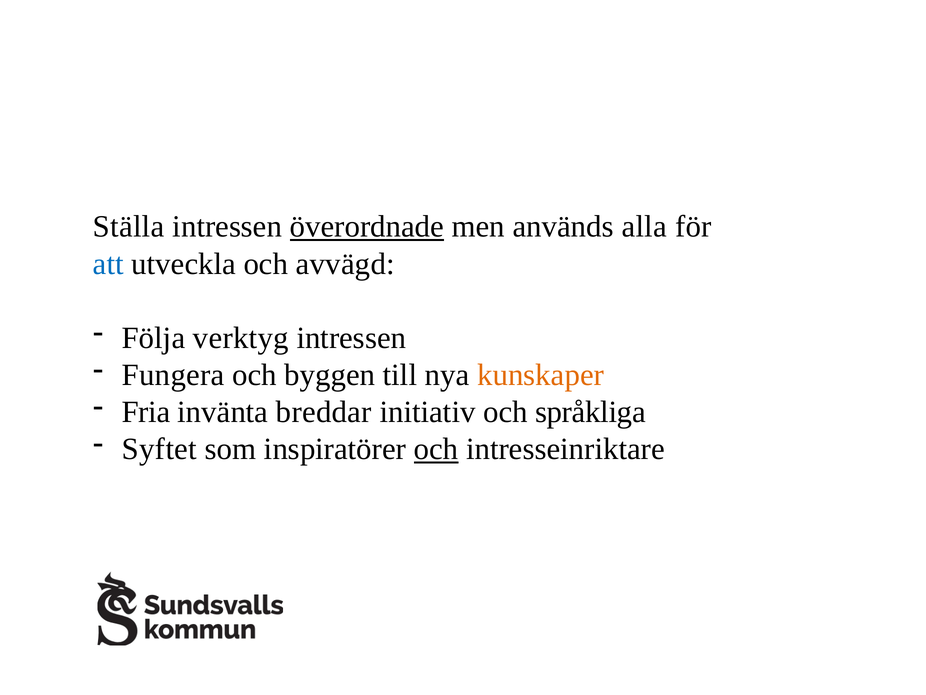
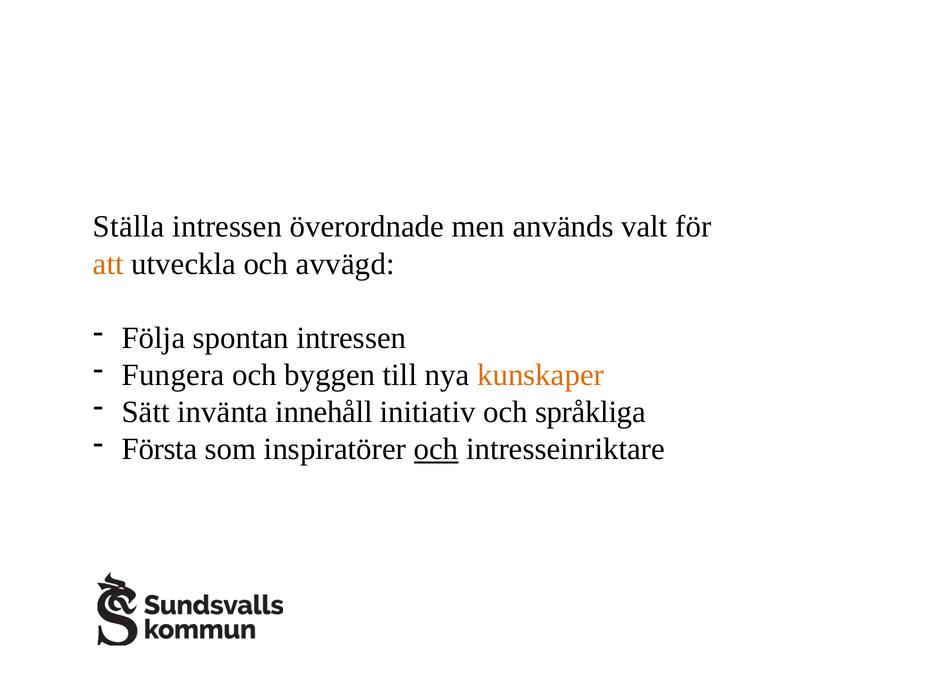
överordnade underline: present -> none
alla: alla -> valt
att colour: blue -> orange
verktyg: verktyg -> spontan
Fria: Fria -> Sätt
breddar: breddar -> innehåll
Syftet: Syftet -> Första
